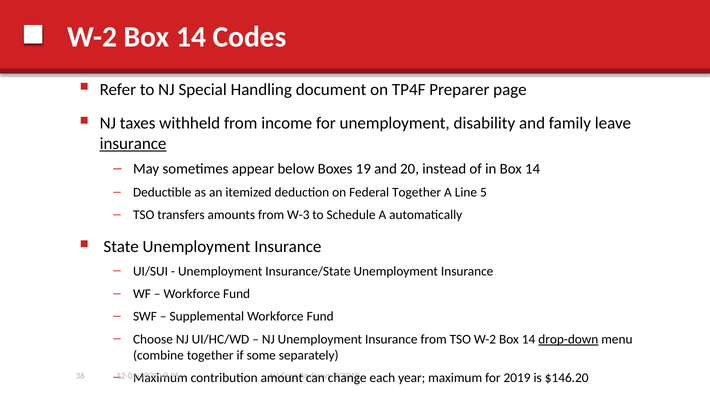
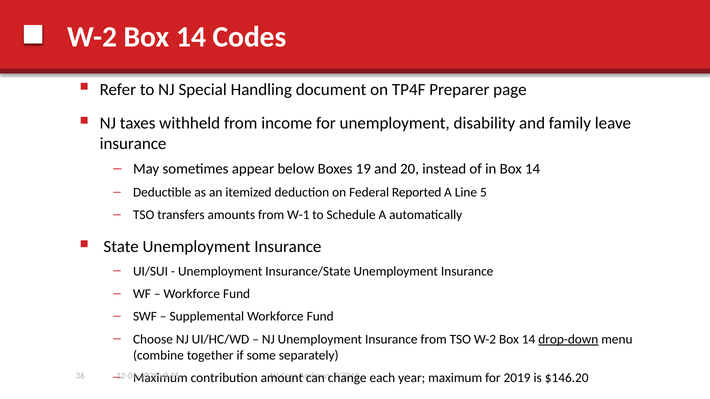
insurance at (133, 144) underline: present -> none
Federal Together: Together -> Reported
W-3: W-3 -> W-1
